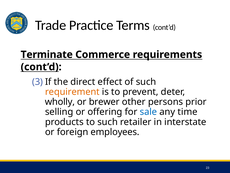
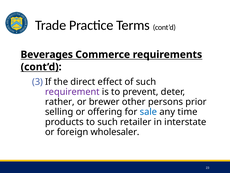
Terminate: Terminate -> Beverages
requirement colour: orange -> purple
wholly: wholly -> rather
employees: employees -> wholesaler
